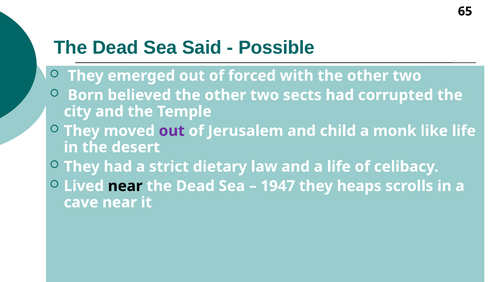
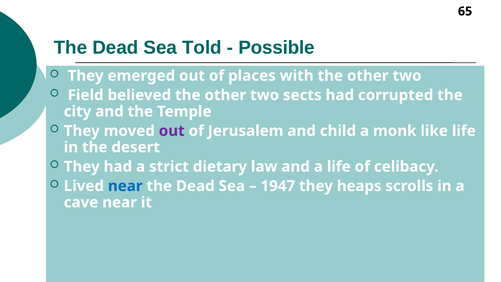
Said: Said -> Told
forced: forced -> places
Born: Born -> Field
near at (125, 186) colour: black -> blue
